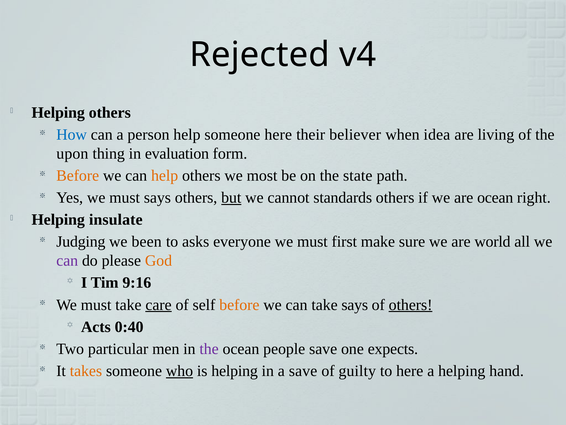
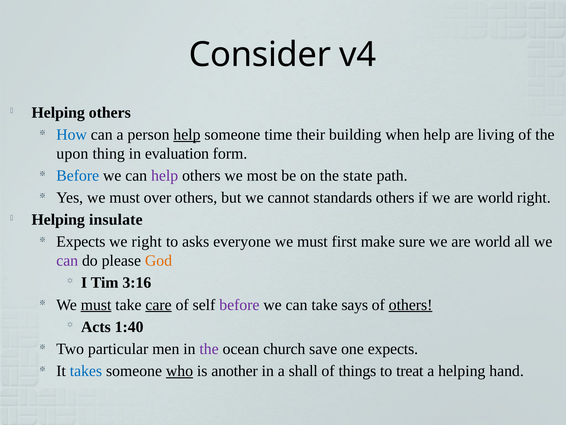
Rejected: Rejected -> Consider
help at (187, 134) underline: none -> present
someone here: here -> time
believer: believer -> building
when idea: idea -> help
Before at (78, 175) colour: orange -> blue
help at (165, 175) colour: orange -> purple
must says: says -> over
but underline: present -> none
if we are ocean: ocean -> world
Judging at (81, 241): Judging -> Expects
we been: been -> right
9:16: 9:16 -> 3:16
must at (96, 304) underline: none -> present
before at (239, 304) colour: orange -> purple
0:40: 0:40 -> 1:40
people: people -> church
takes colour: orange -> blue
is helping: helping -> another
a save: save -> shall
guilty: guilty -> things
to here: here -> treat
